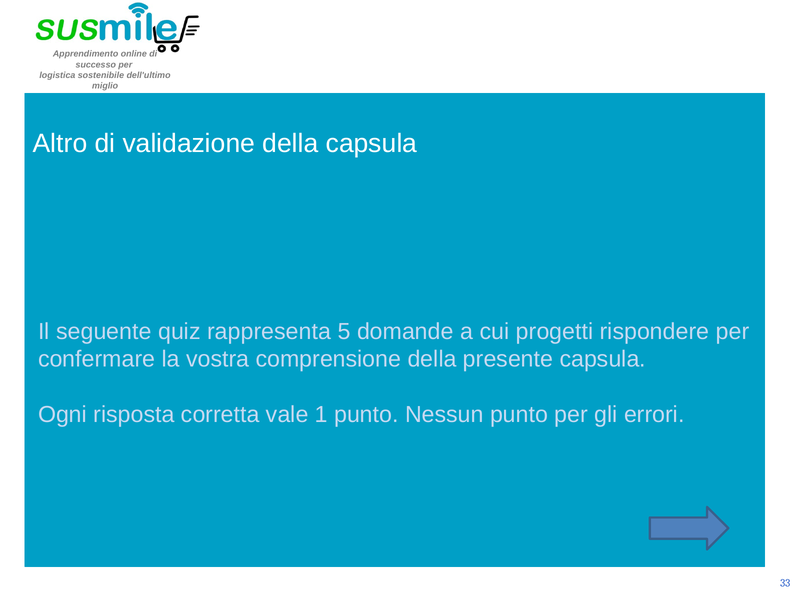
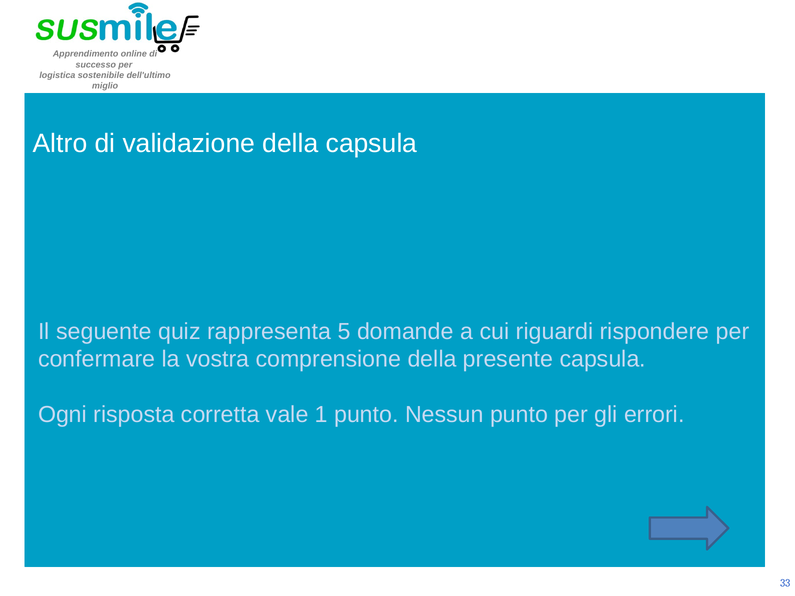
progetti: progetti -> riguardi
